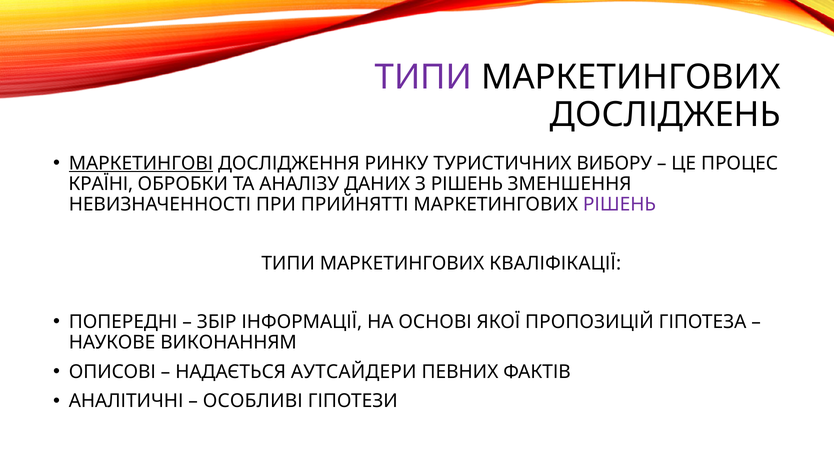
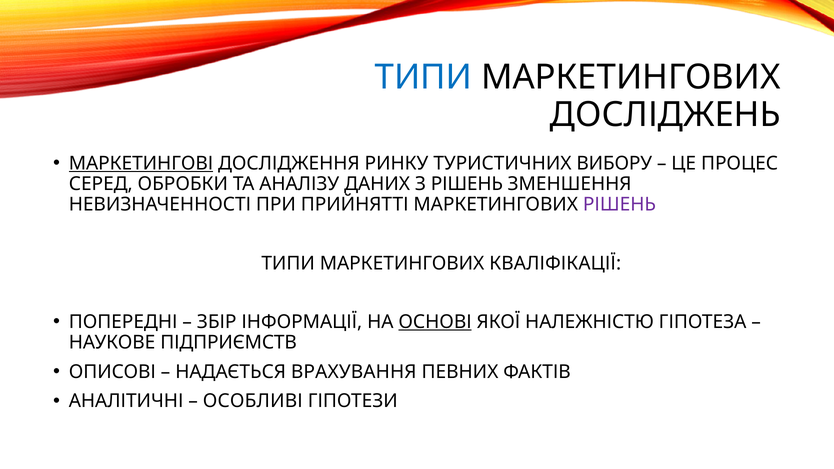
ТИПИ at (424, 78) colour: purple -> blue
КРАЇНІ: КРАЇНІ -> СЕРЕД
ОСНОВІ underline: none -> present
ПРОПОЗИЦІЙ: ПРОПОЗИЦІЙ -> НАЛЕЖНІСТЮ
ВИКОНАННЯМ: ВИКОНАННЯМ -> ПІДПРИЄМСТВ
АУТСАЙДЕРИ: АУТСАЙДЕРИ -> ВРАХУВАННЯ
